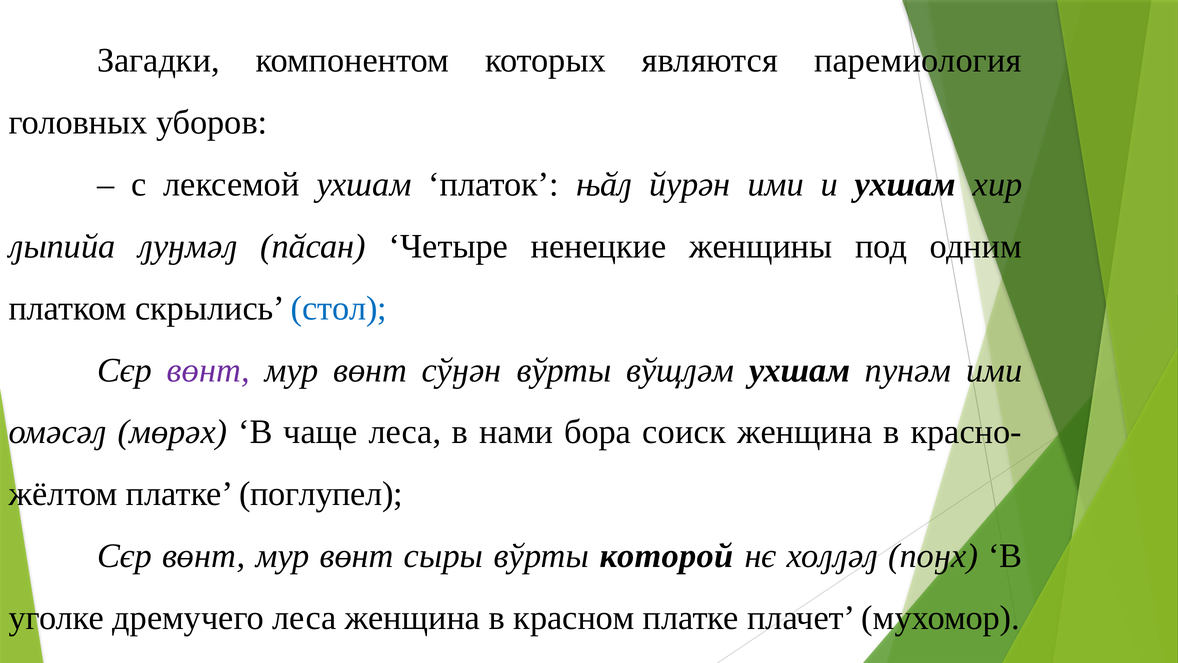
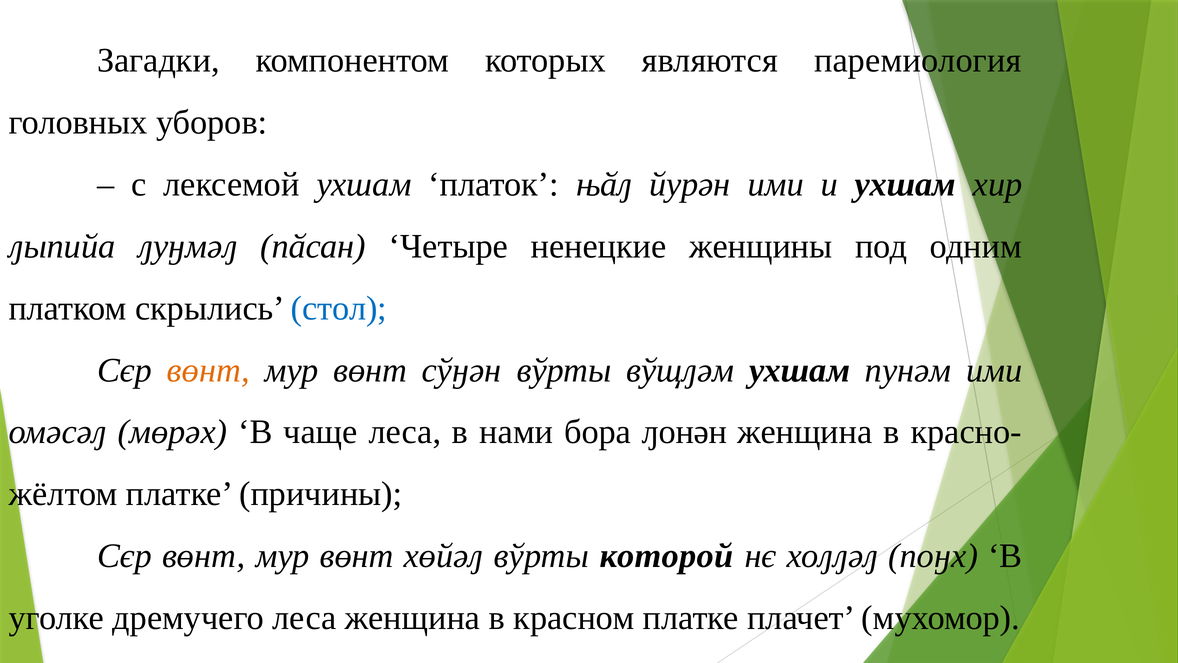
вөнт at (208, 370) colour: purple -> orange
соиск: соиск -> ԓонән
поглупел: поглупел -> причины
сыры: сыры -> хөйәԓ
